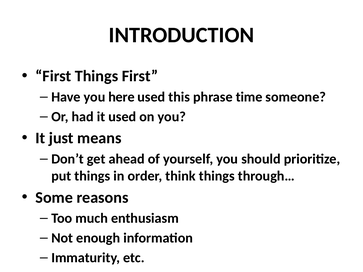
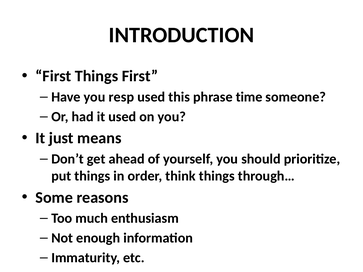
here: here -> resp
